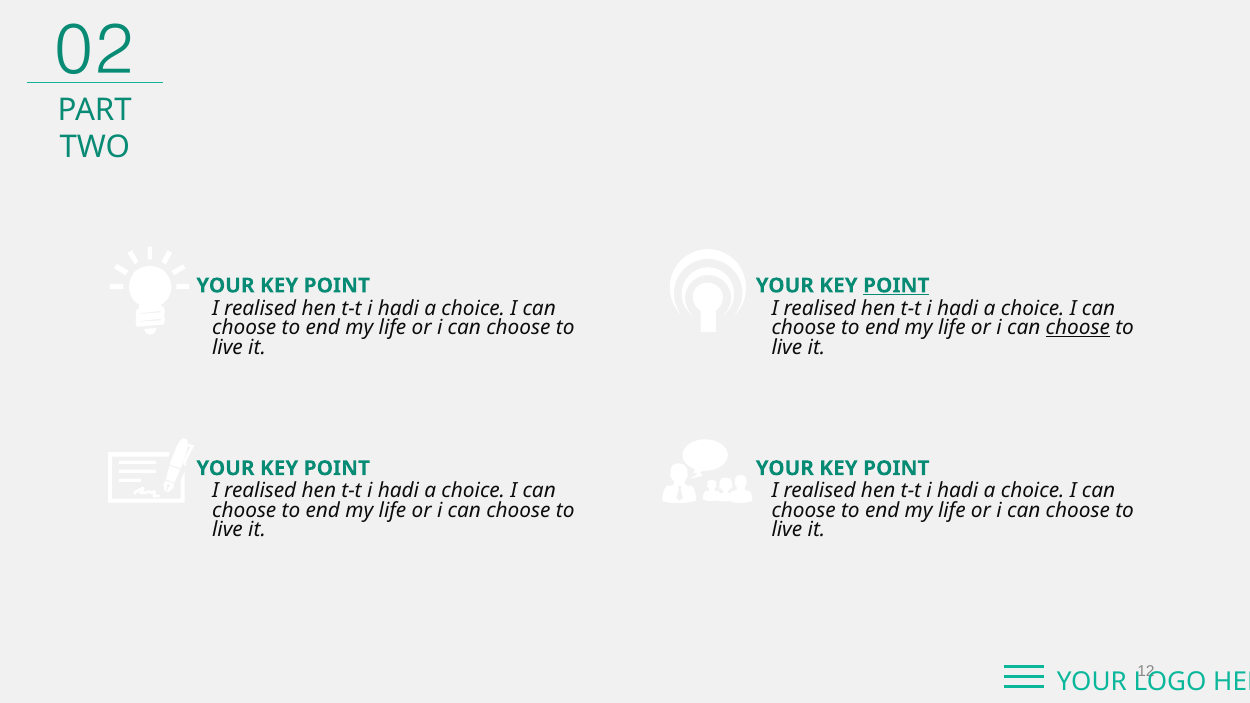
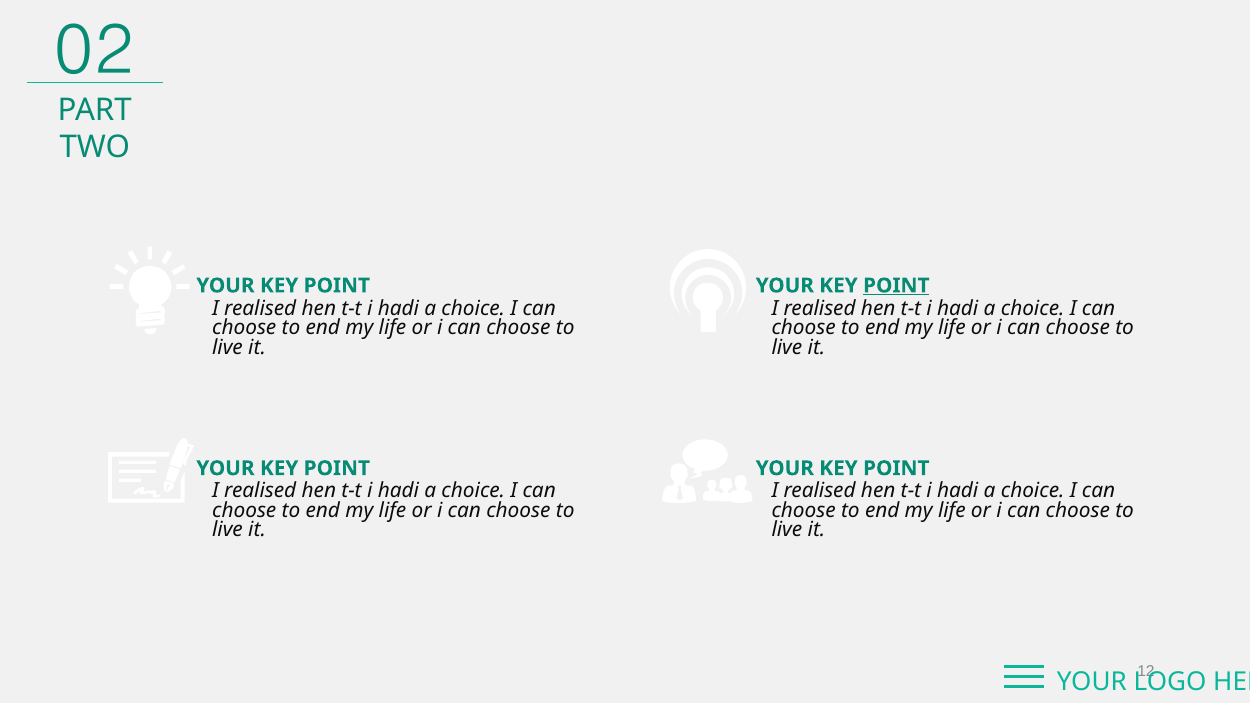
choose at (1078, 328) underline: present -> none
